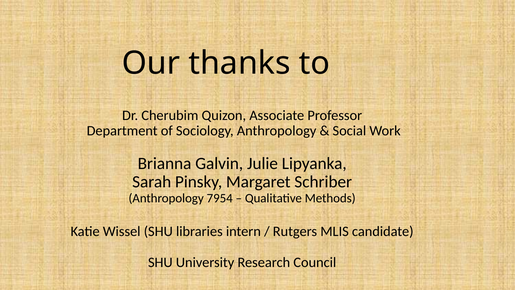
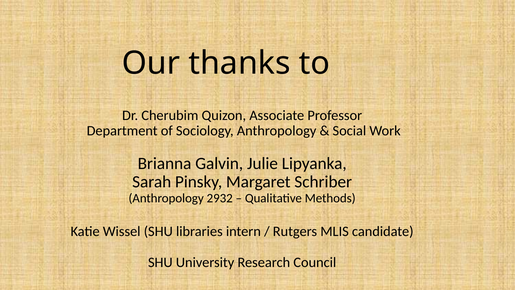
7954: 7954 -> 2932
